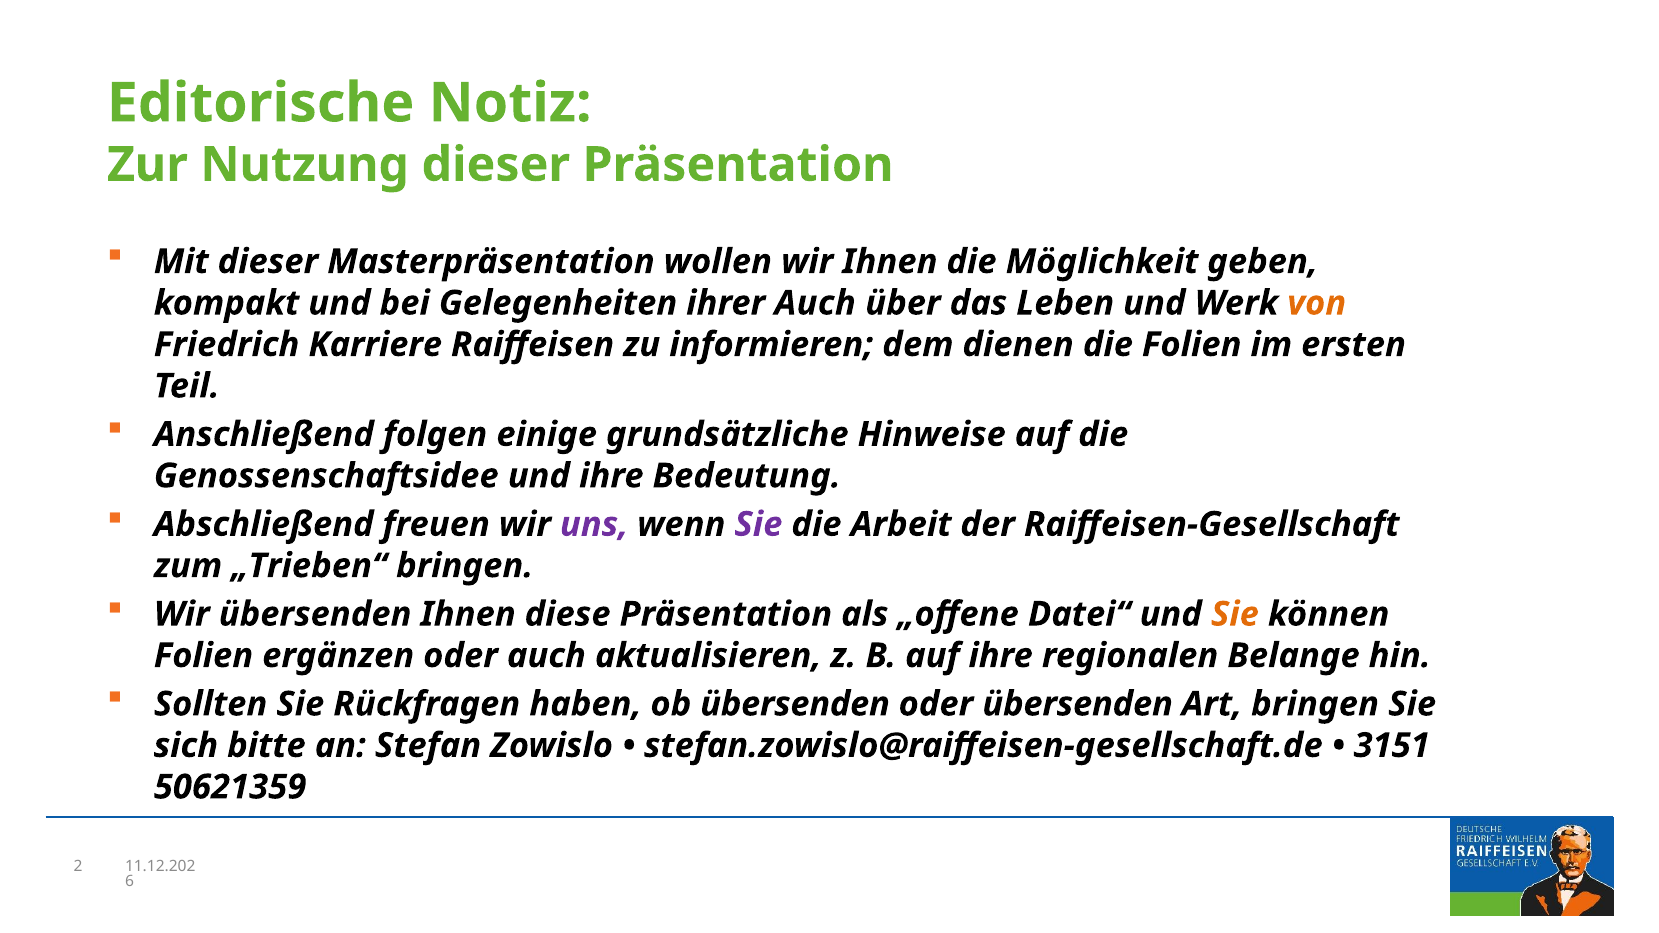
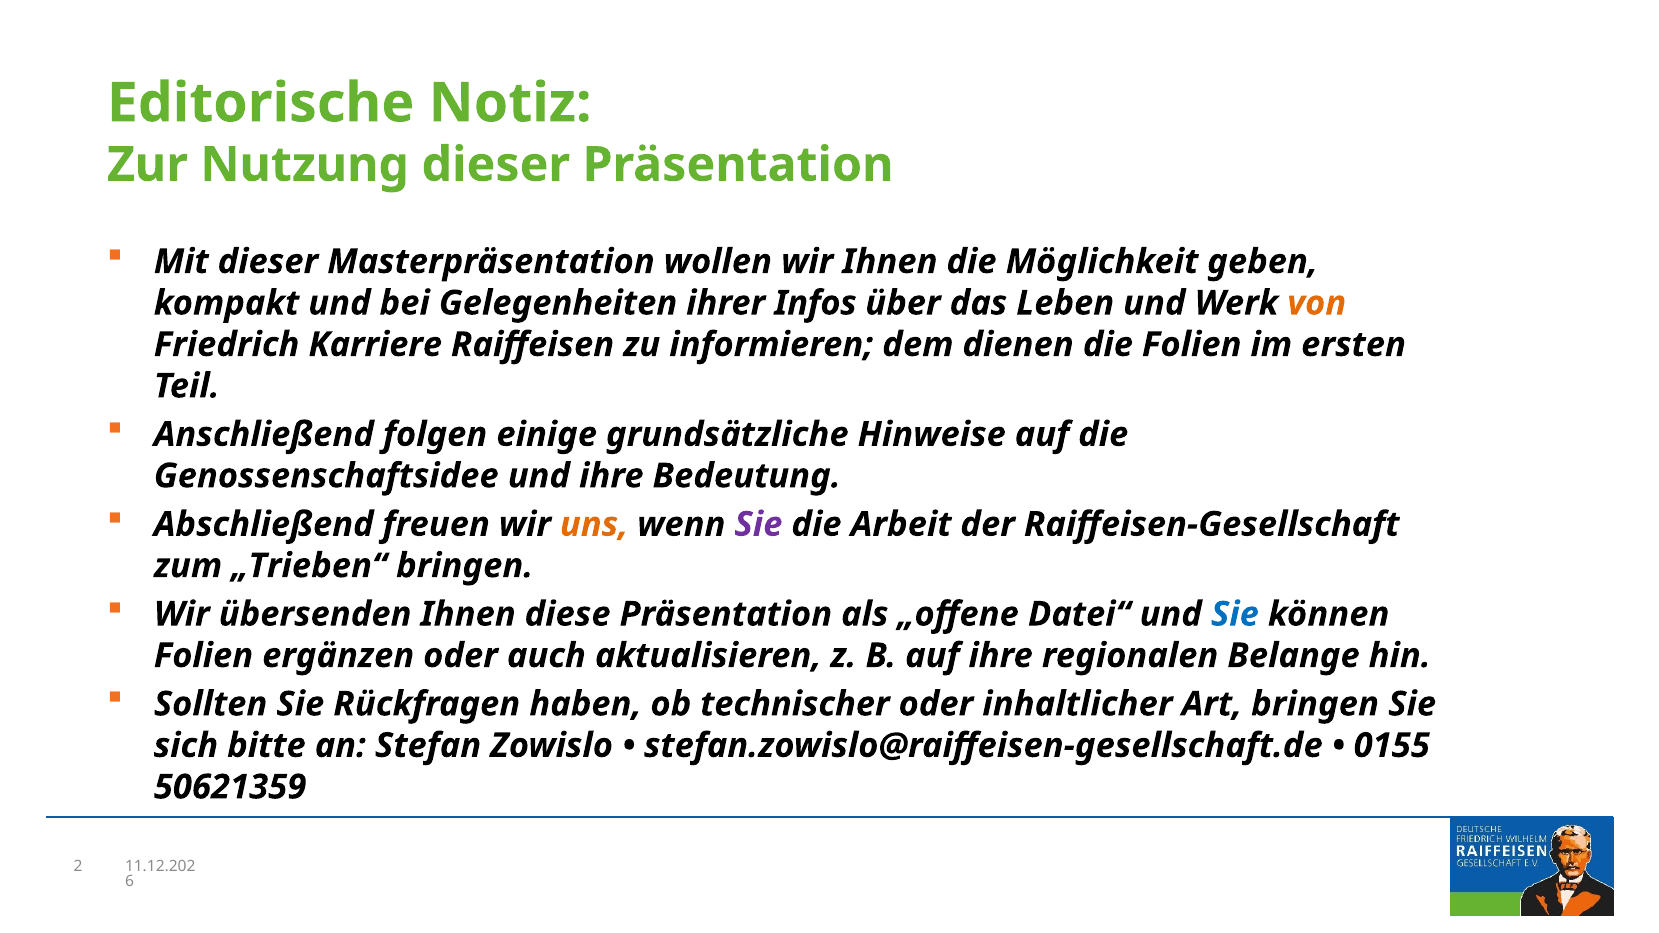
ihrer Auch: Auch -> Infos
uns colour: purple -> orange
Sie at (1235, 614) colour: orange -> blue
ob übersenden: übersenden -> technischer
oder übersenden: übersenden -> inhaltlicher
3151: 3151 -> 0155
